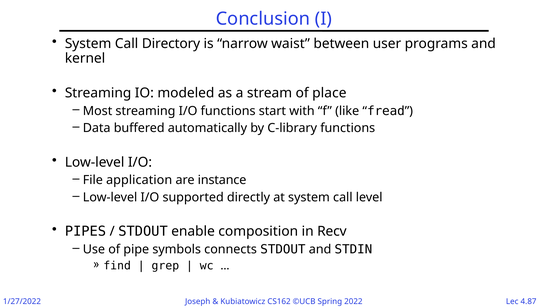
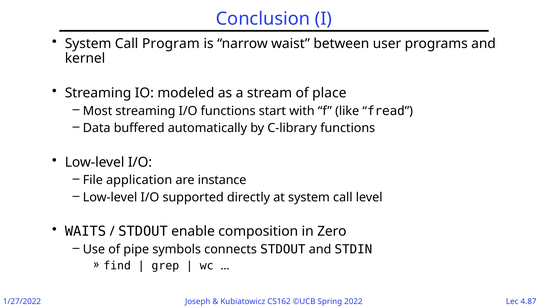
Directory: Directory -> Program
PIPES: PIPES -> WAITS
Recv: Recv -> Zero
